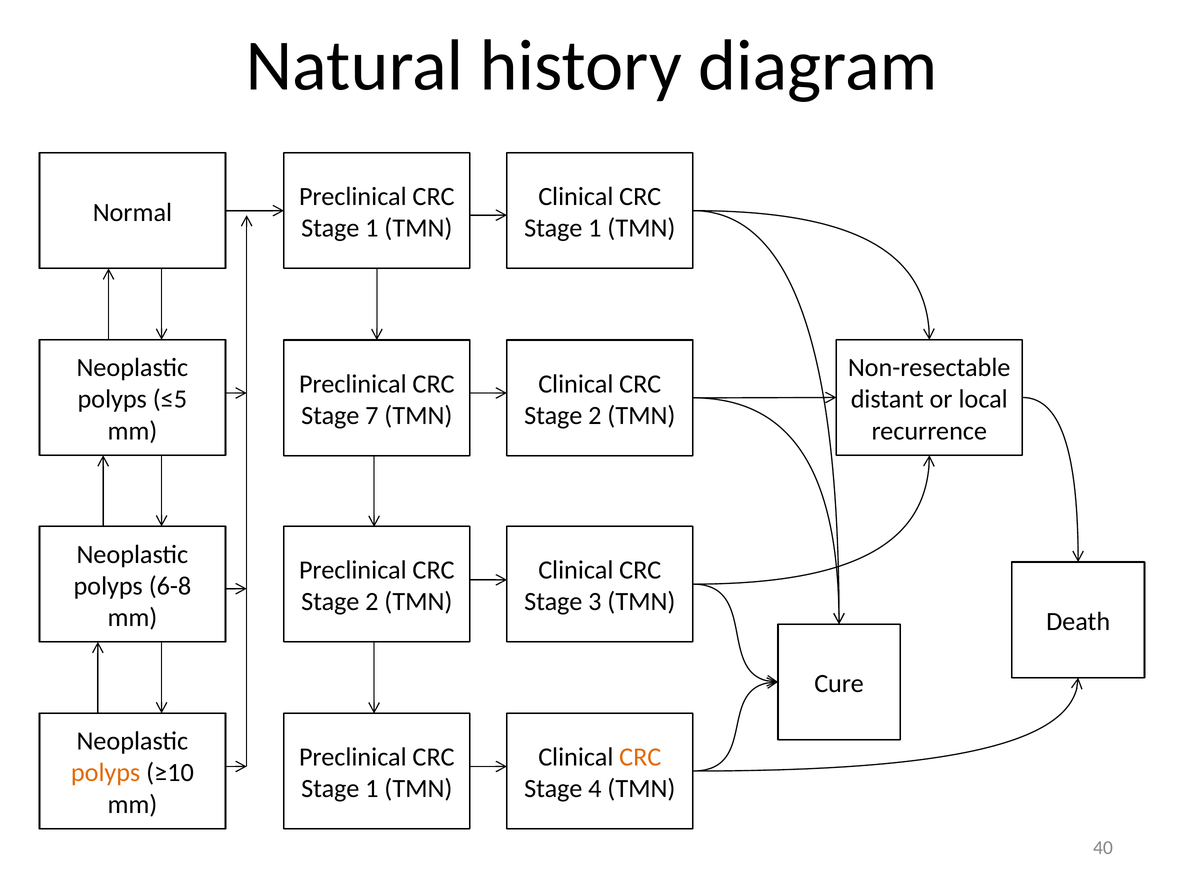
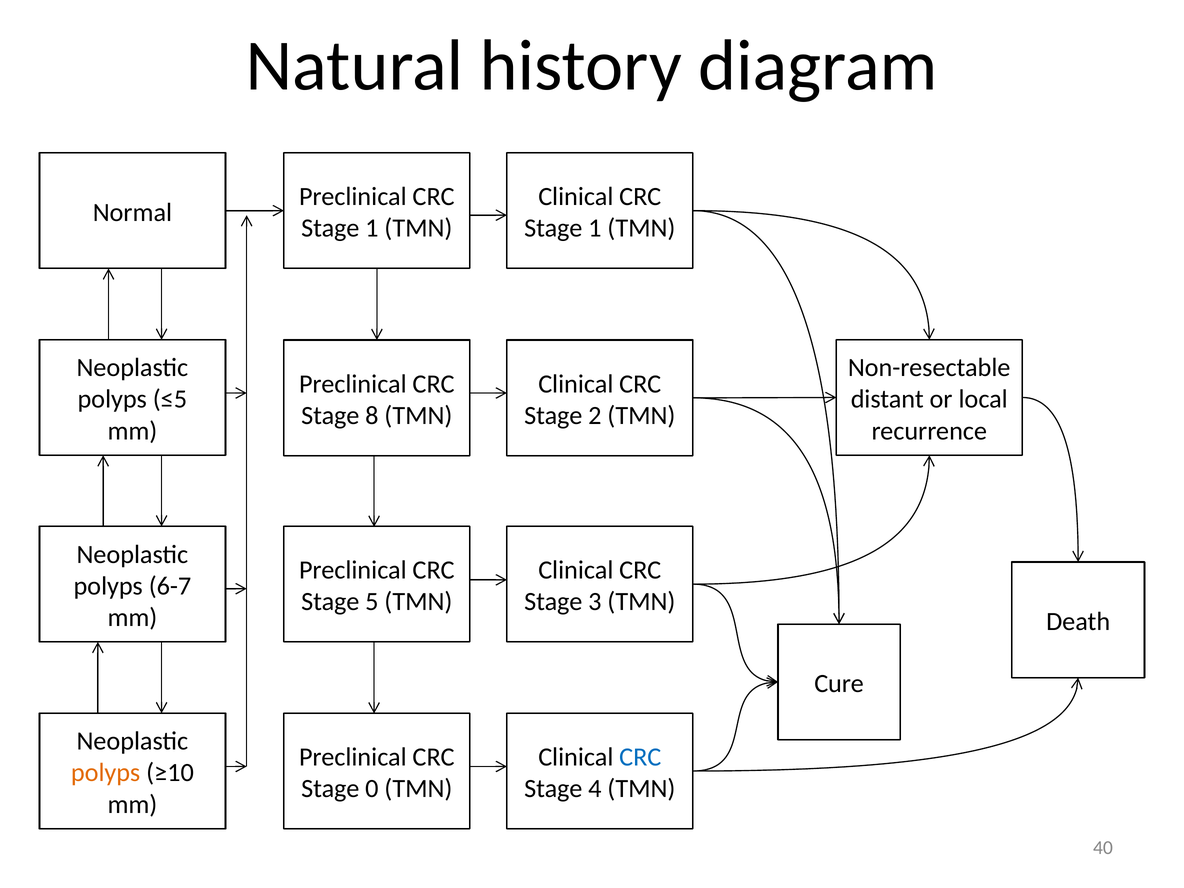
7: 7 -> 8
6-8: 6-8 -> 6-7
2 at (372, 602): 2 -> 5
CRC at (640, 757) colour: orange -> blue
1 at (372, 789): 1 -> 0
